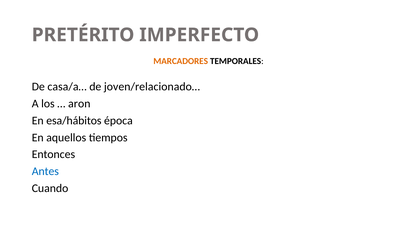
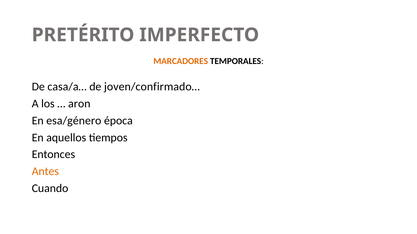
joven/relacionado…: joven/relacionado… -> joven/confirmado…
esa/hábitos: esa/hábitos -> esa/género
Antes colour: blue -> orange
